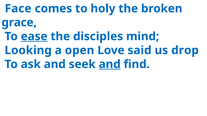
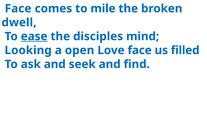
holy: holy -> mile
grace: grace -> dwell
Love said: said -> face
drop: drop -> filled
and at (110, 64) underline: present -> none
